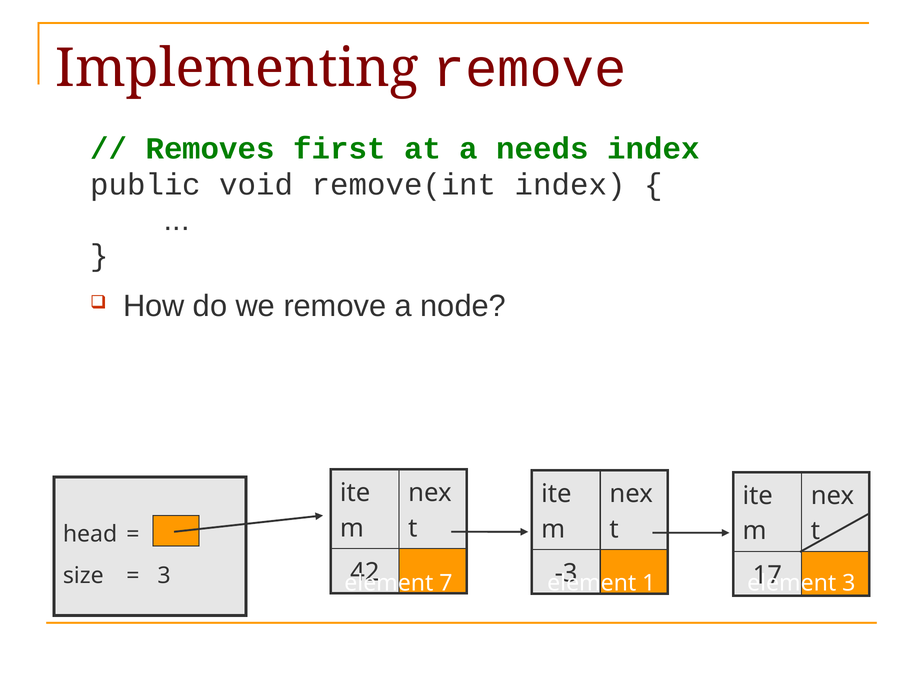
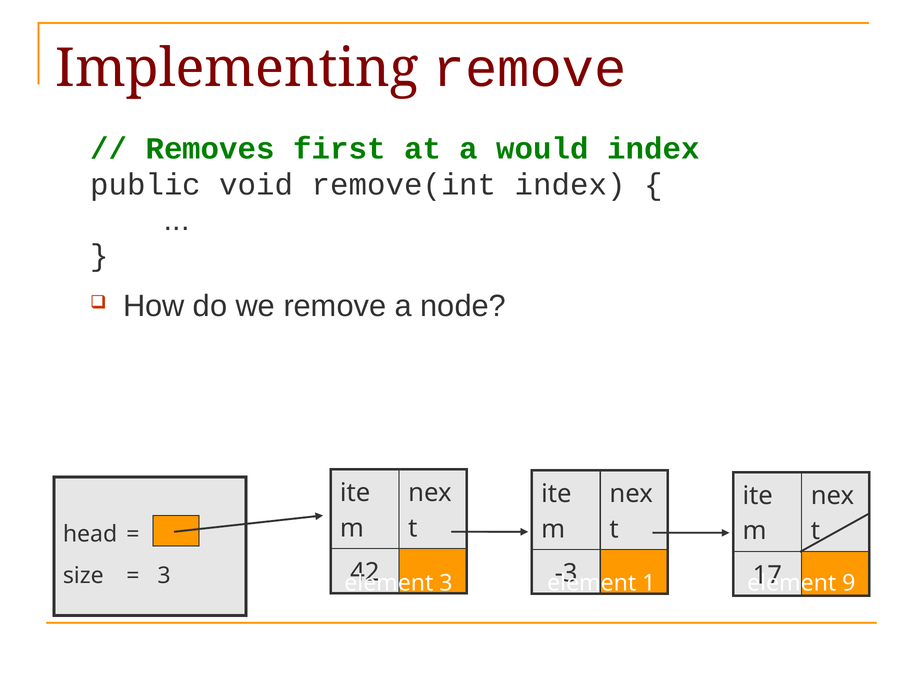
needs: needs -> would
7 at (446, 583): 7 -> 3
3 at (849, 583): 3 -> 9
